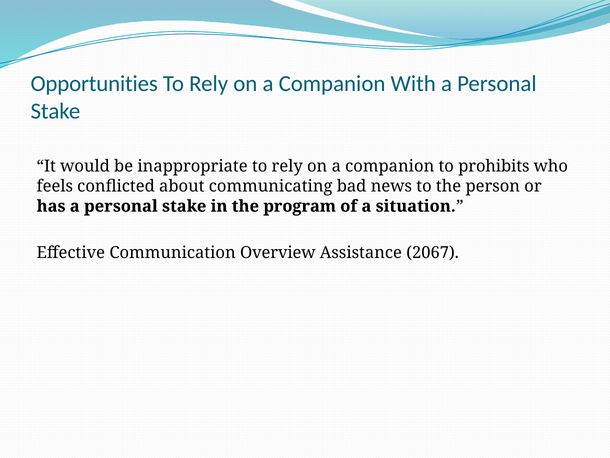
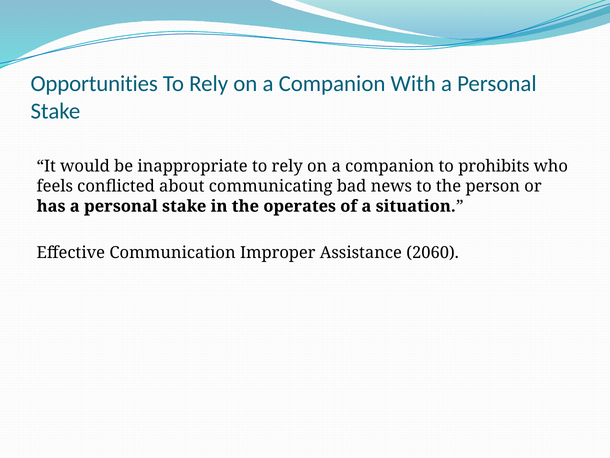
program: program -> operates
Overview: Overview -> Improper
2067: 2067 -> 2060
